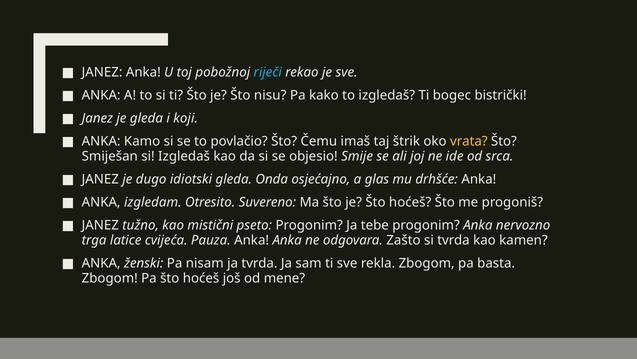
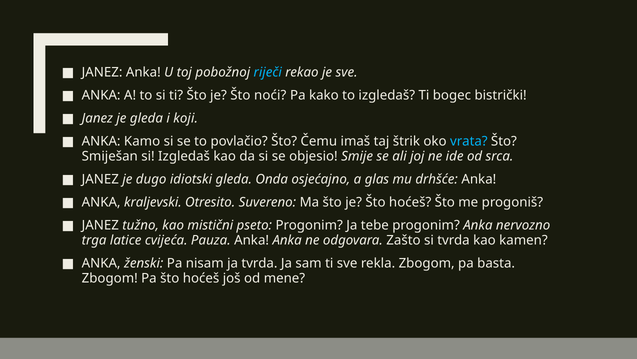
nisu: nisu -> noći
vrata colour: yellow -> light blue
izgledam: izgledam -> kraljevski
